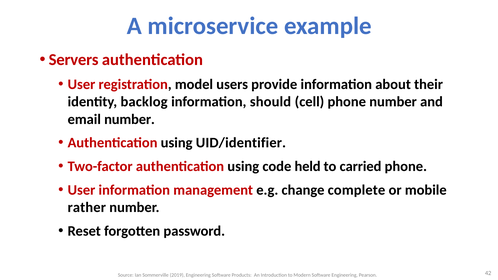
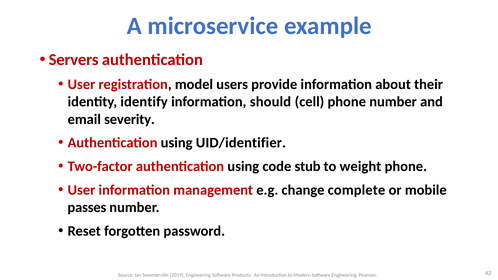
backlog: backlog -> identify
email number: number -> severity
held: held -> stub
carried: carried -> weight
rather: rather -> passes
